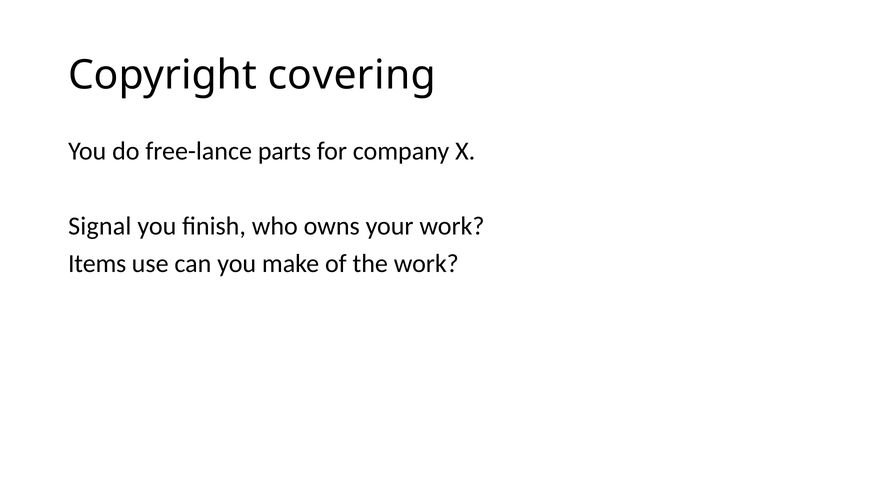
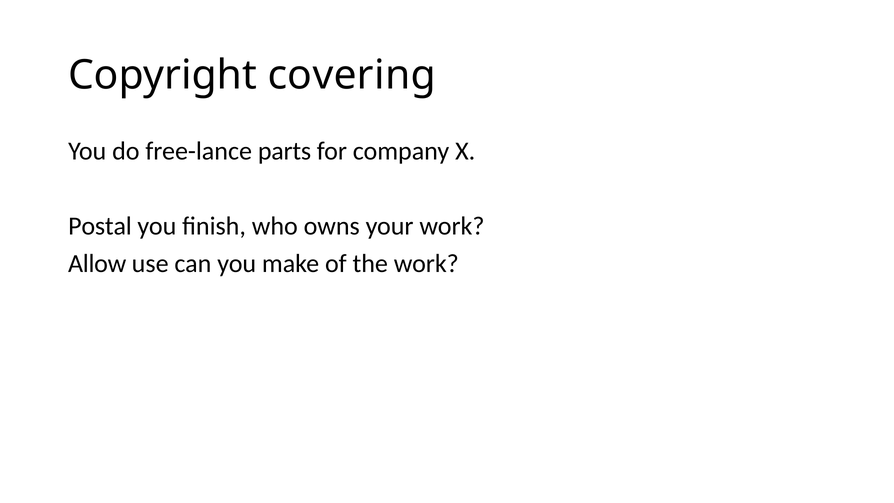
Signal: Signal -> Postal
Items: Items -> Allow
